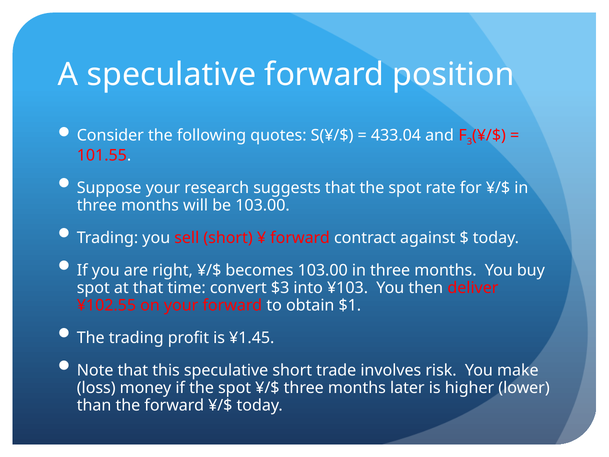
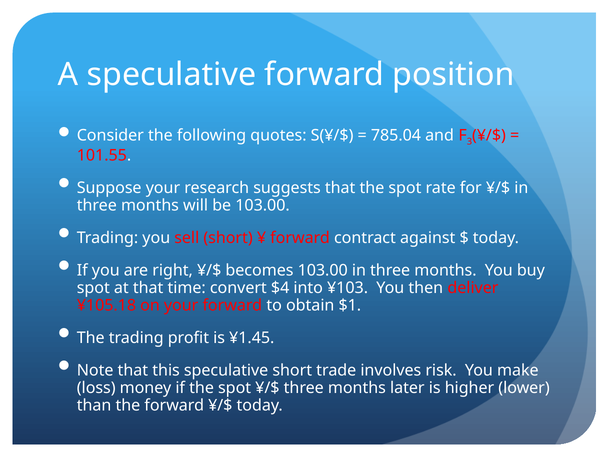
433.04: 433.04 -> 785.04
$3: $3 -> $4
¥102.55: ¥102.55 -> ¥105.18
